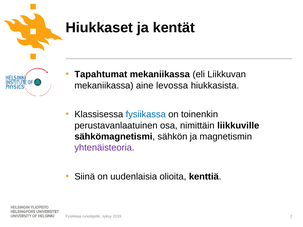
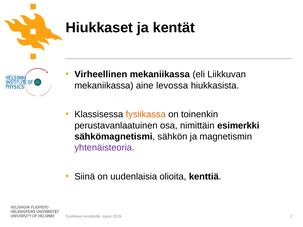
Tapahtumat: Tapahtumat -> Virheellinen
fysiikassa colour: blue -> orange
liikkuville: liikkuville -> esimerkki
